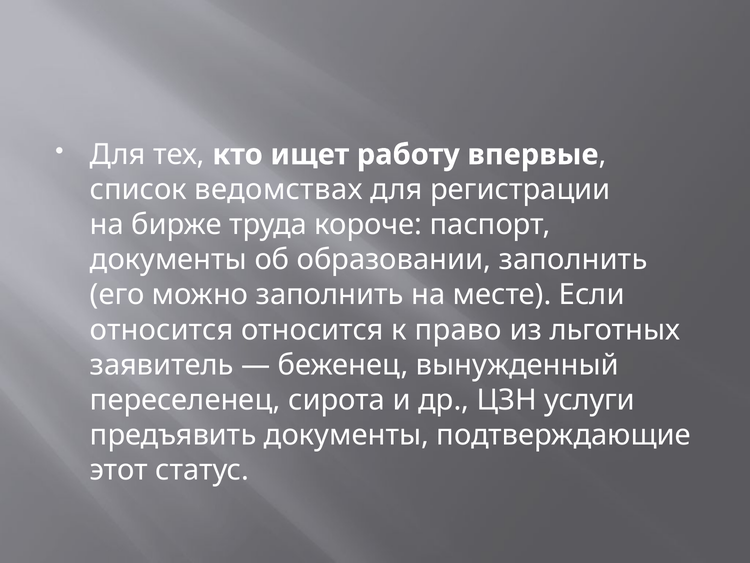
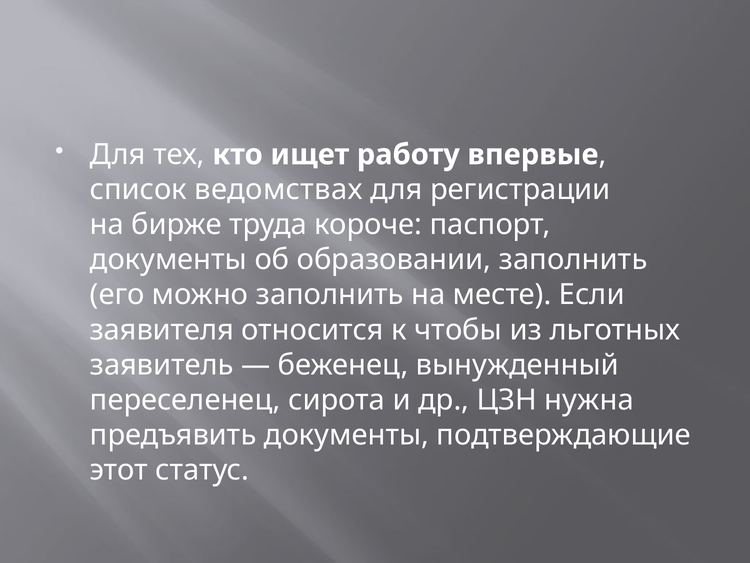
относится at (162, 330): относится -> заявителя
право: право -> чтобы
услуги: услуги -> нужна
